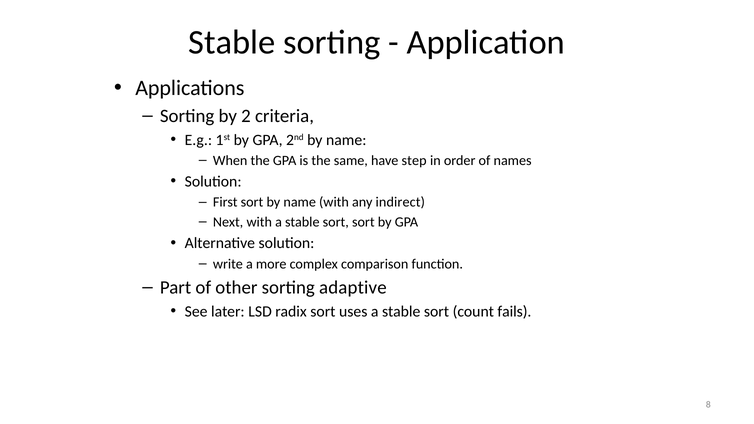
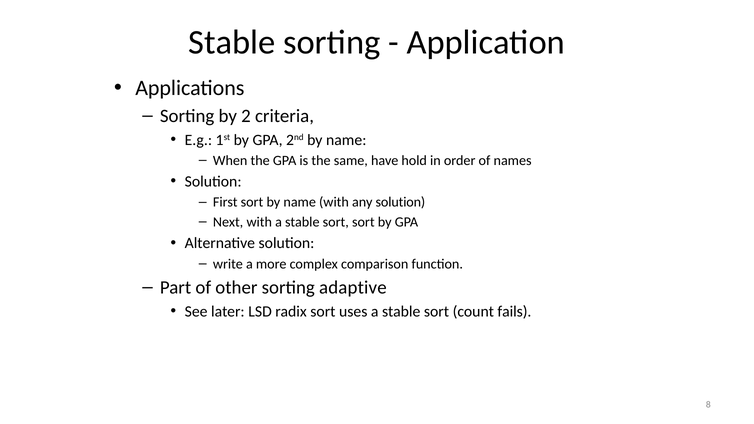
step: step -> hold
any indirect: indirect -> solution
